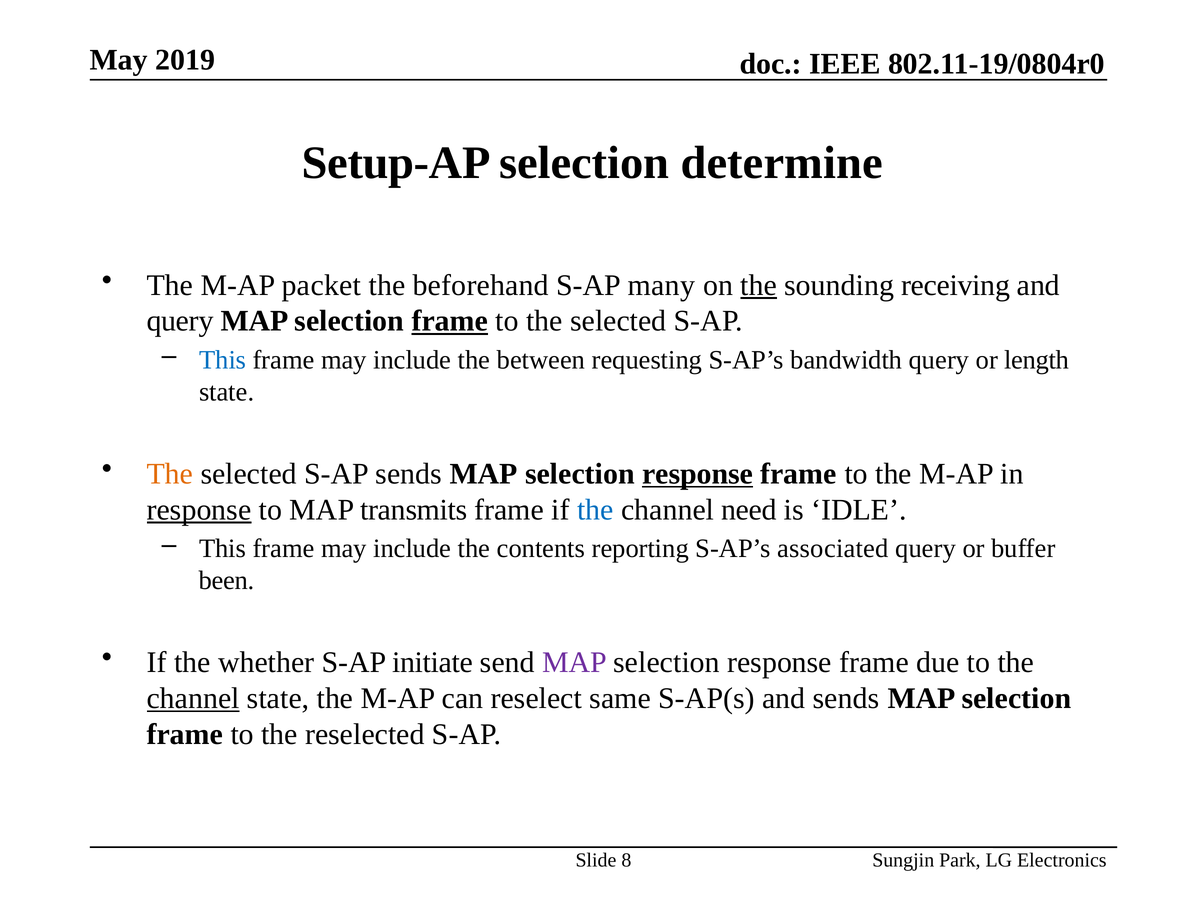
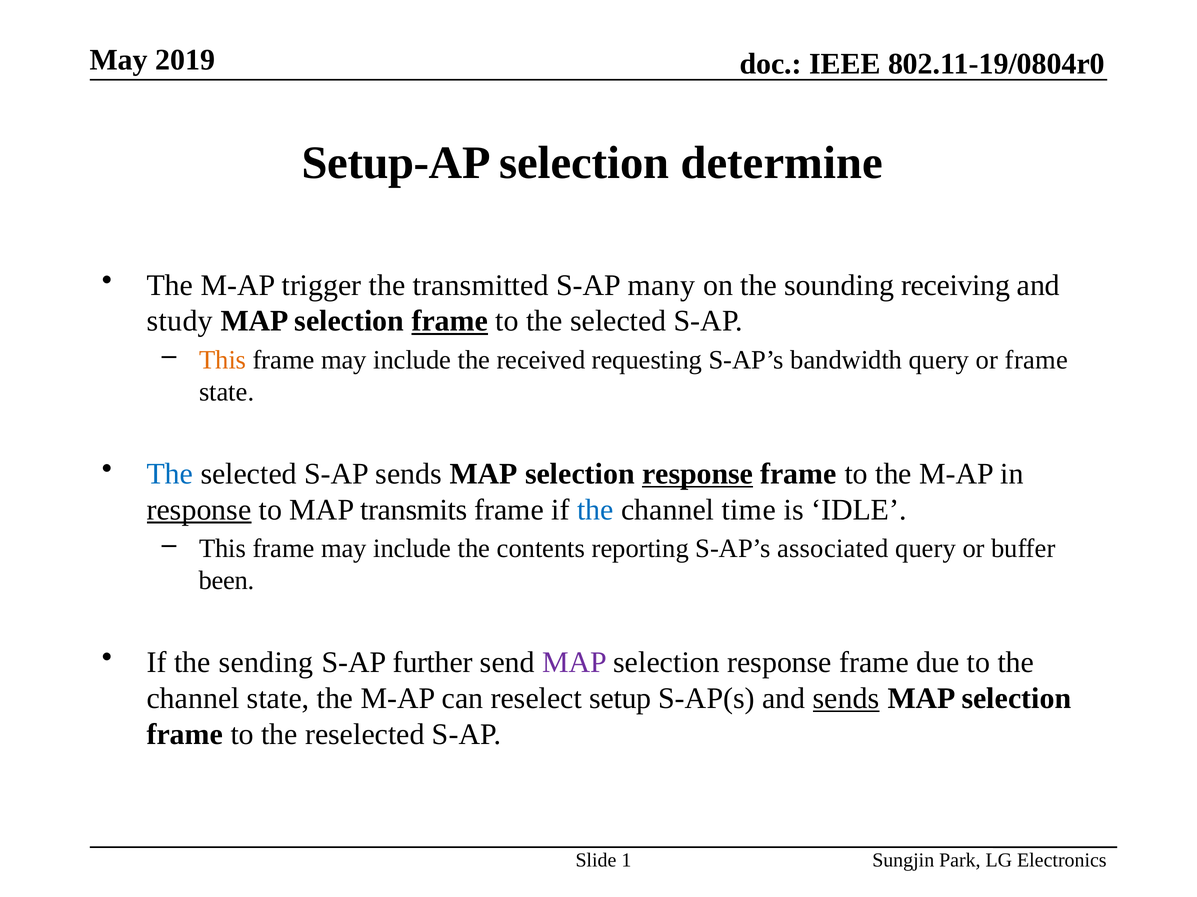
packet: packet -> trigger
beforehand: beforehand -> transmitted
the at (759, 285) underline: present -> none
query at (180, 321): query -> study
This at (223, 360) colour: blue -> orange
between: between -> received
or length: length -> frame
The at (170, 474) colour: orange -> blue
need: need -> time
whether: whether -> sending
initiate: initiate -> further
channel at (193, 699) underline: present -> none
same: same -> setup
sends at (846, 699) underline: none -> present
8: 8 -> 1
